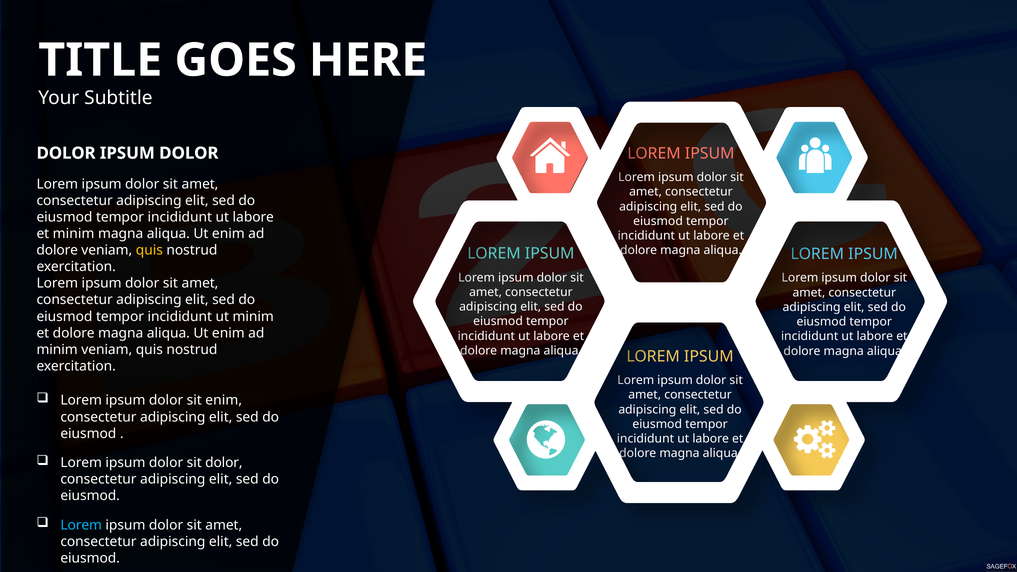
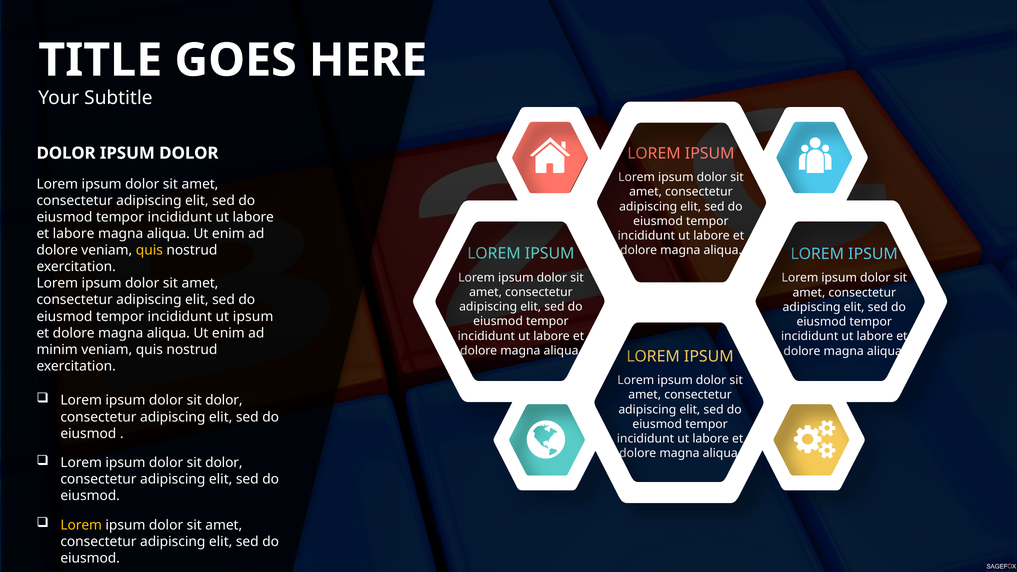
et minim: minim -> labore
ut minim: minim -> ipsum
enim at (224, 400): enim -> dolor
Lorem at (81, 525) colour: light blue -> yellow
